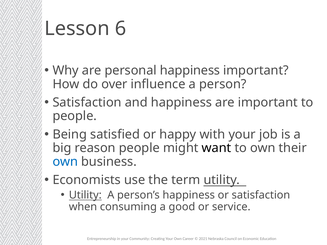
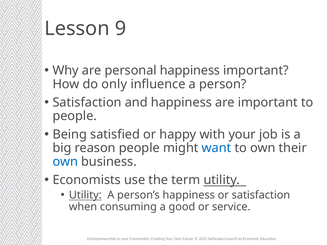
6: 6 -> 9
over: over -> only
want colour: black -> blue
